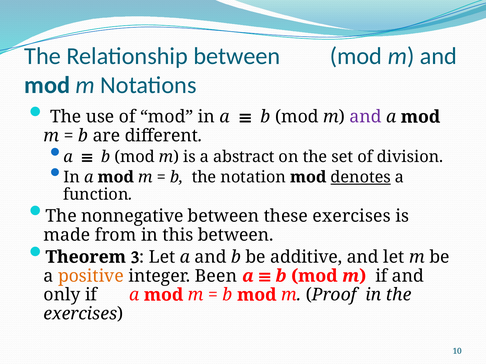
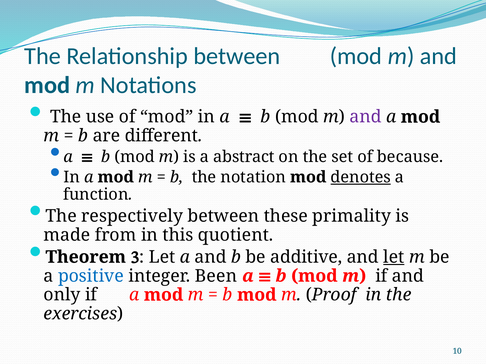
division: division -> because
nonnegative: nonnegative -> respectively
these exercises: exercises -> primality
this between: between -> quotient
let at (394, 257) underline: none -> present
positive colour: orange -> blue
